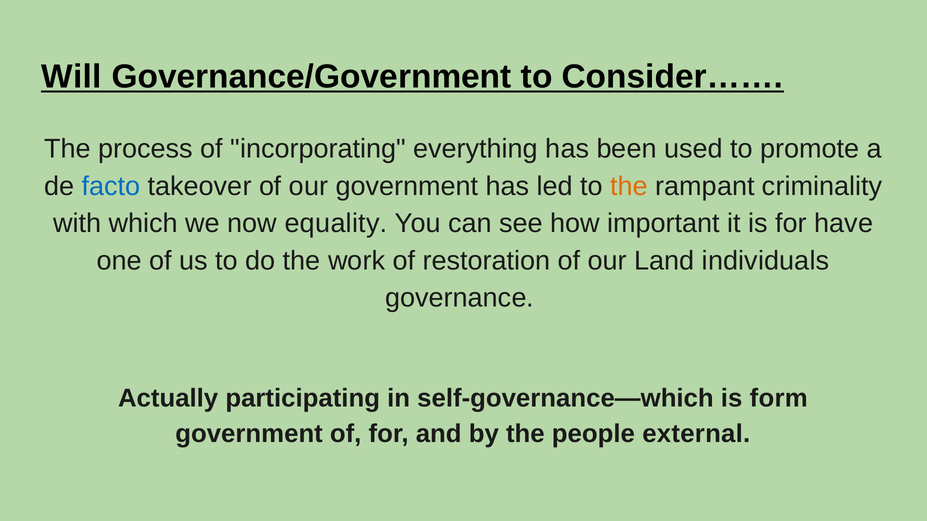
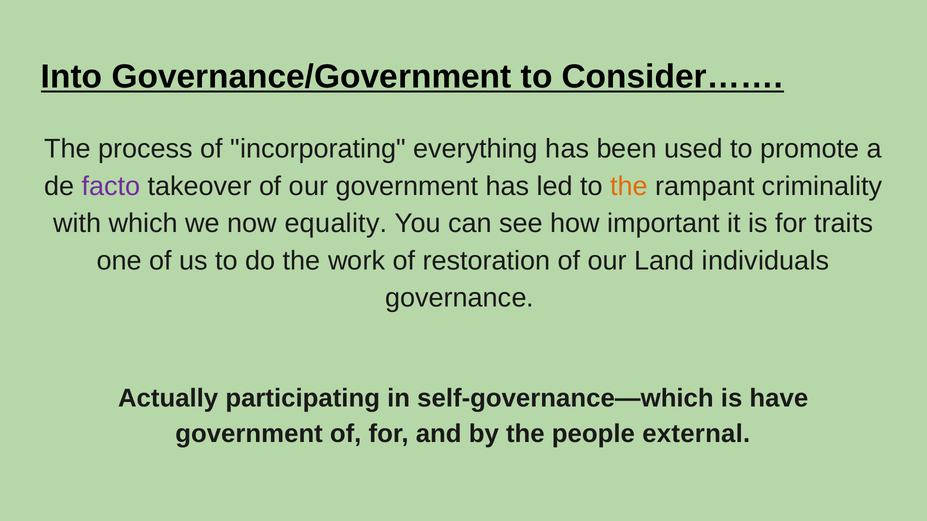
Will: Will -> Into
facto colour: blue -> purple
have: have -> traits
form: form -> have
